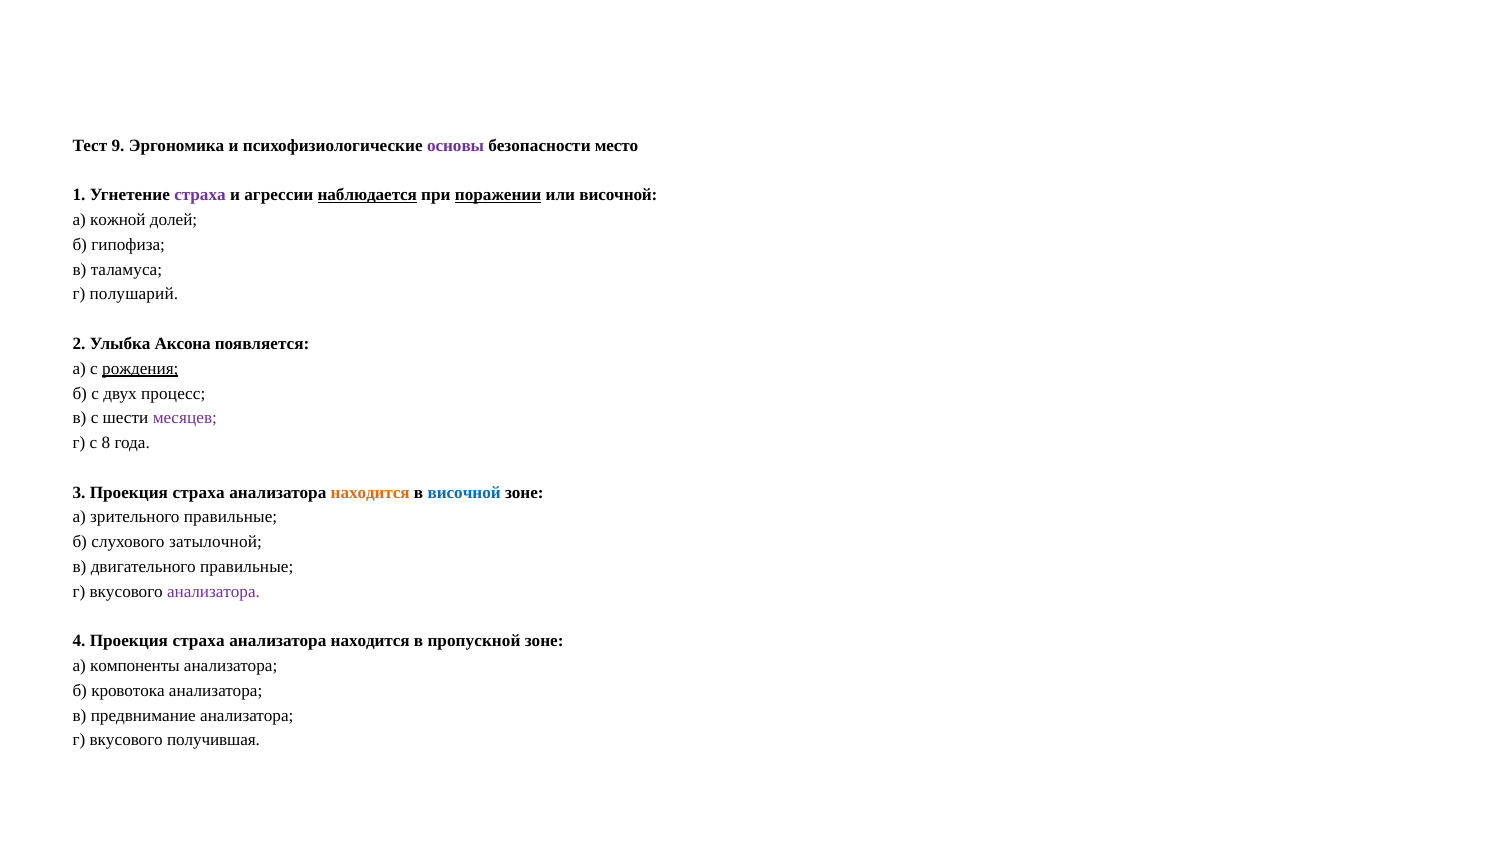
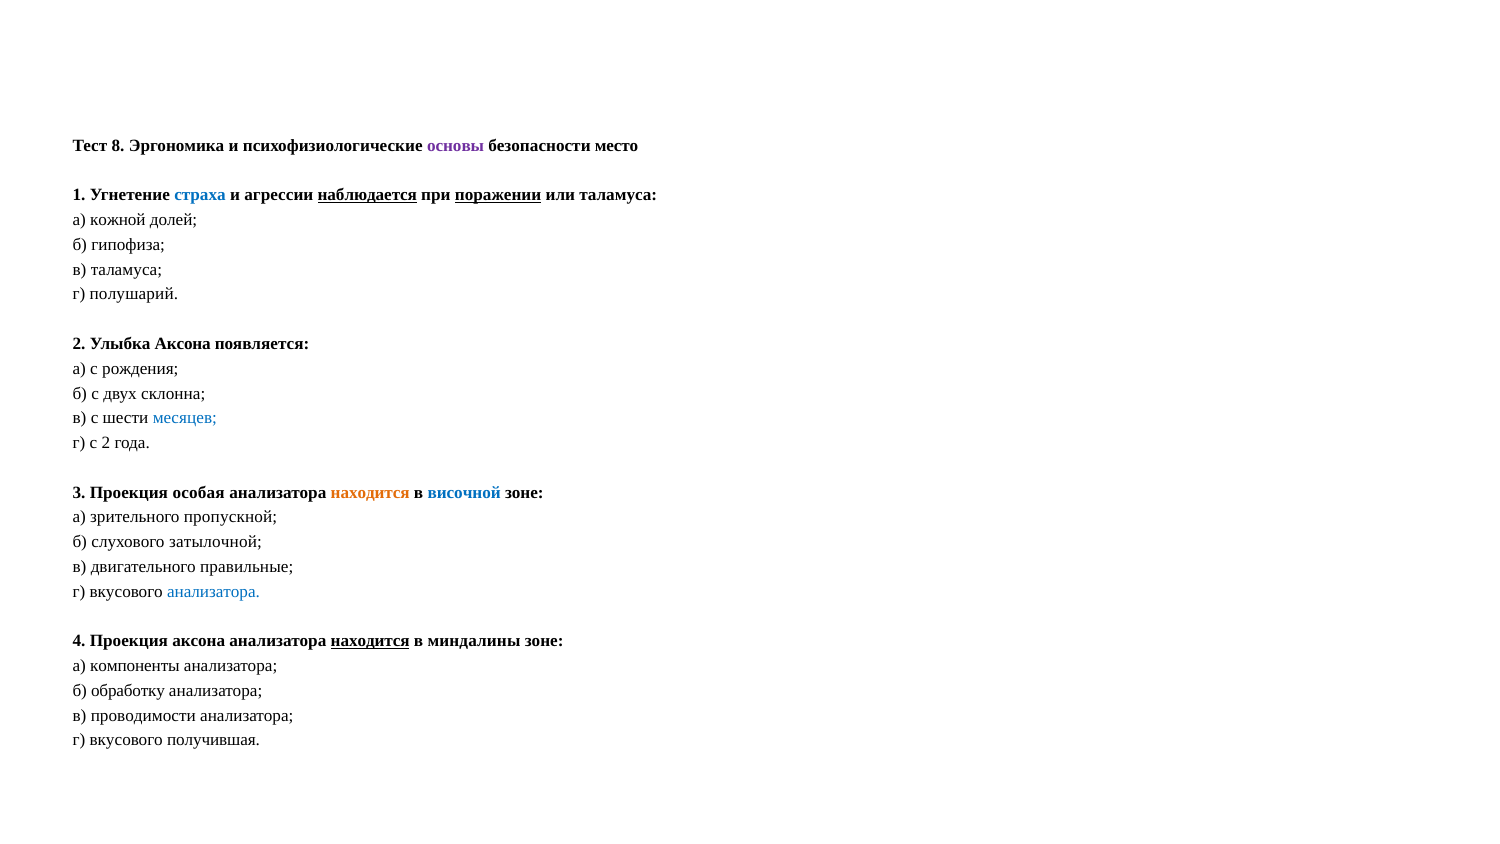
9: 9 -> 8
страха at (200, 195) colour: purple -> blue
или височной: височной -> таламуса
рождения underline: present -> none
процесс: процесс -> склонна
месяцев colour: purple -> blue
с 8: 8 -> 2
3 Проекция страха: страха -> особая
зрительного правильные: правильные -> пропускной
анализатора at (213, 591) colour: purple -> blue
4 Проекция страха: страха -> аксона
находится at (370, 641) underline: none -> present
пропускной: пропускной -> миндалины
кровотока: кровотока -> обработку
предвнимание: предвнимание -> проводимости
